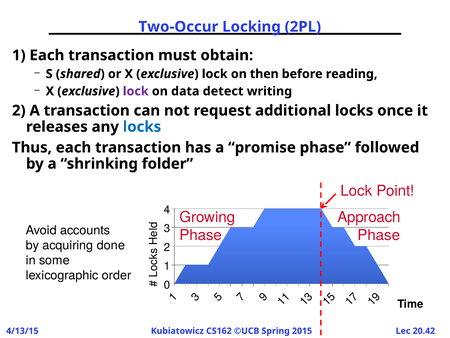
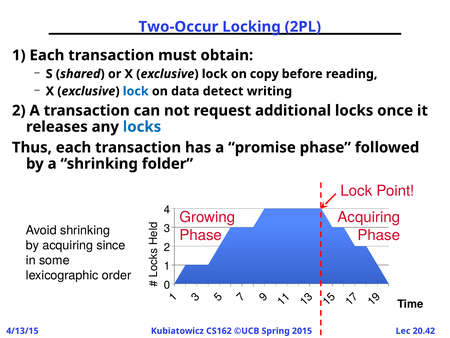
then: then -> copy
lock at (136, 91) colour: purple -> blue
Approach at (369, 217): Approach -> Acquiring
Avoid accounts: accounts -> shrinking
done: done -> since
